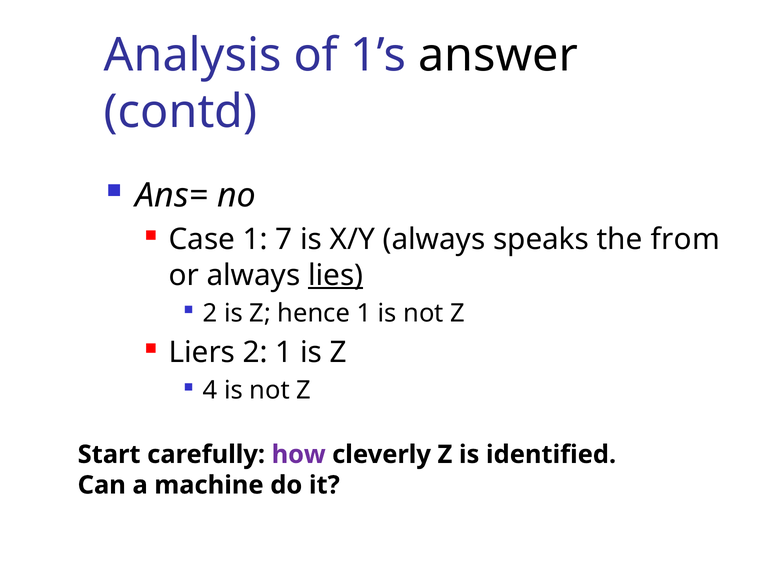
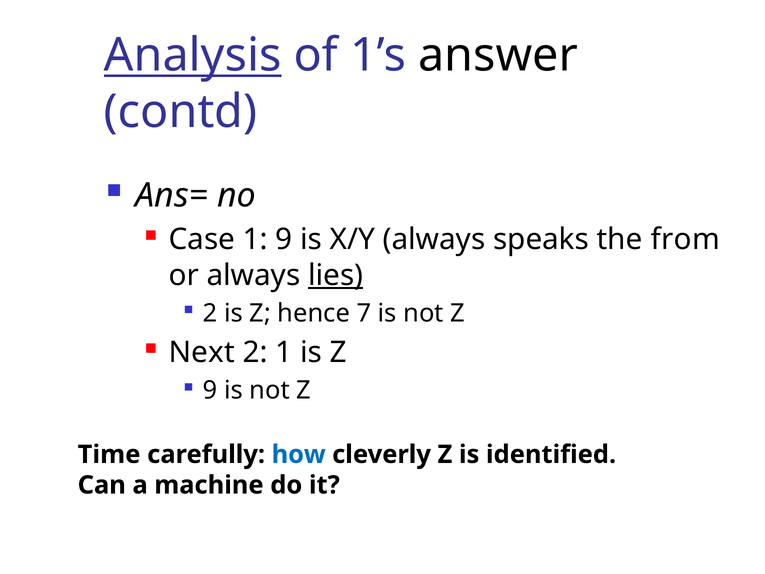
Analysis underline: none -> present
1 7: 7 -> 9
hence 1: 1 -> 7
Liers: Liers -> Next
4 at (210, 390): 4 -> 9
Start: Start -> Time
how colour: purple -> blue
